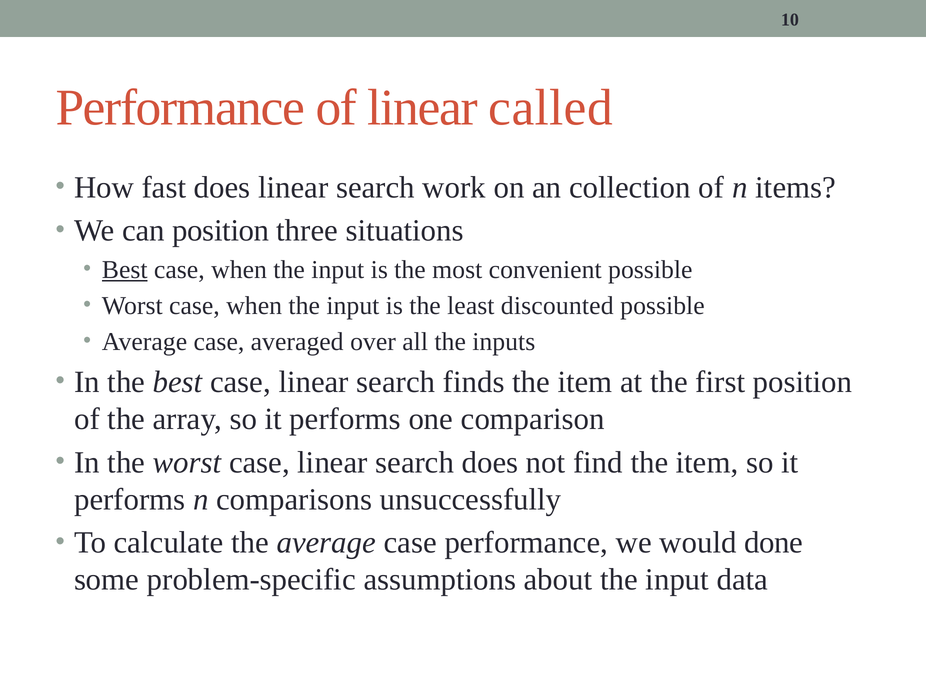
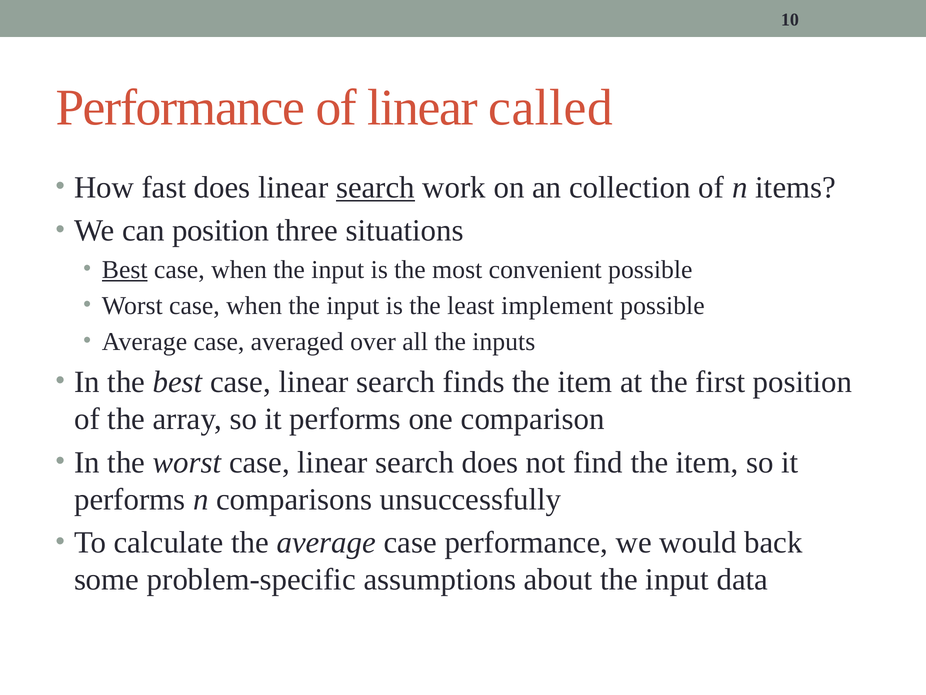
search at (375, 187) underline: none -> present
discounted: discounted -> implement
done: done -> back
